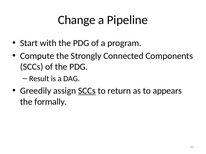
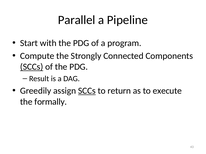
Change: Change -> Parallel
SCCs at (32, 67) underline: none -> present
appears: appears -> execute
